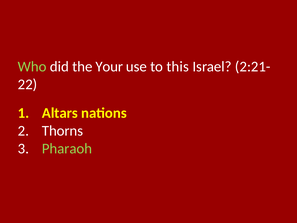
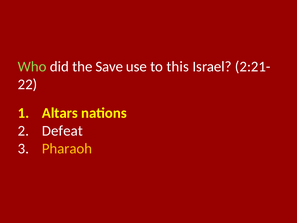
Your: Your -> Save
Thorns: Thorns -> Defeat
Pharaoh colour: light green -> yellow
